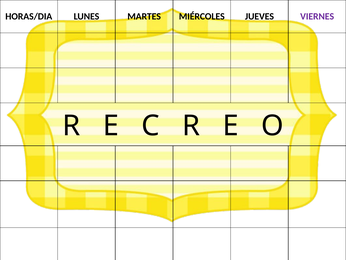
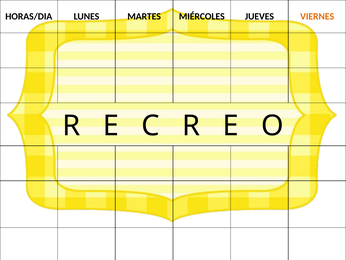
VIERNES colour: purple -> orange
